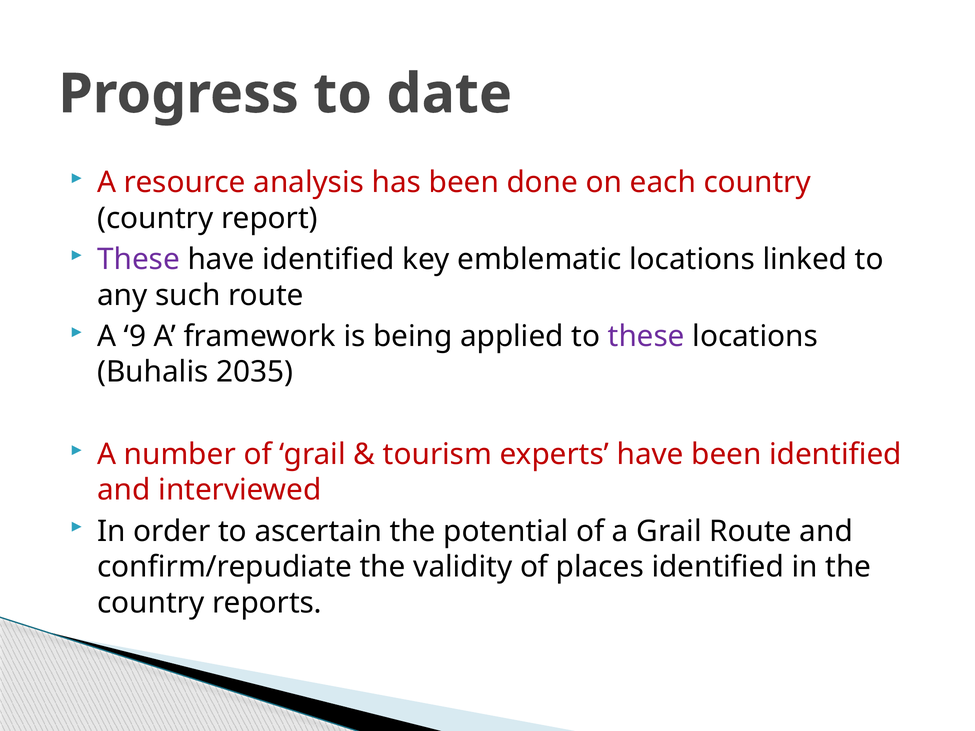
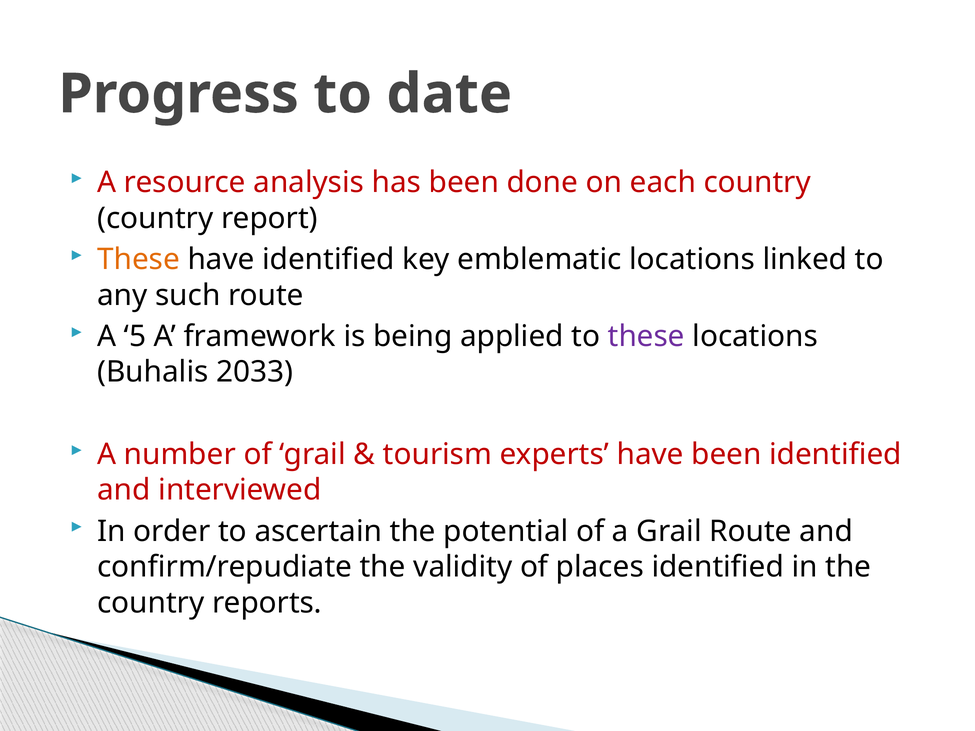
These at (139, 260) colour: purple -> orange
9: 9 -> 5
2035: 2035 -> 2033
